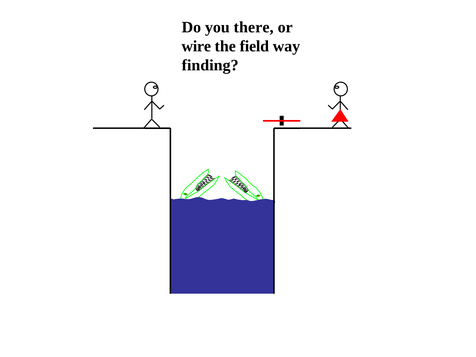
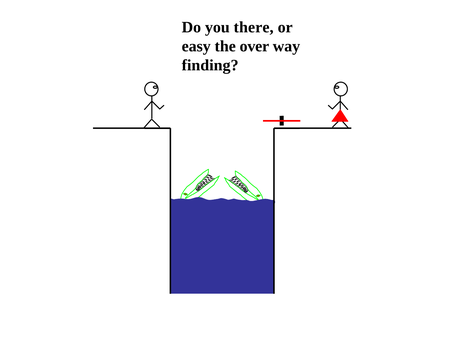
wire: wire -> easy
field: field -> over
